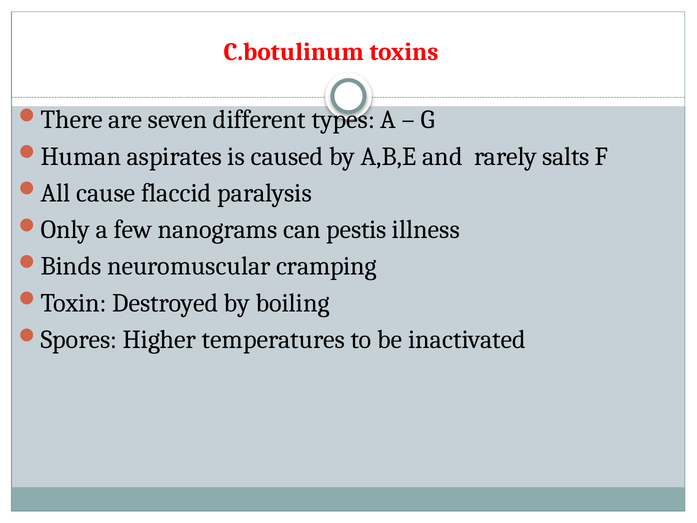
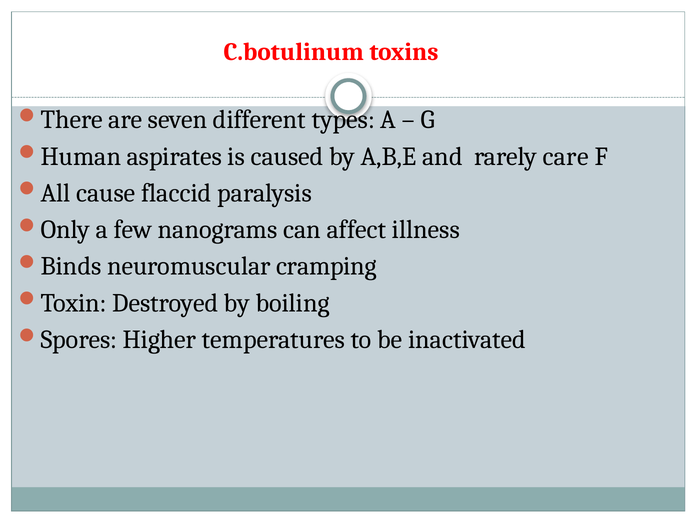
salts: salts -> care
pestis: pestis -> affect
